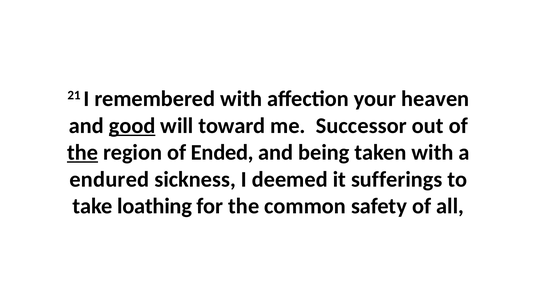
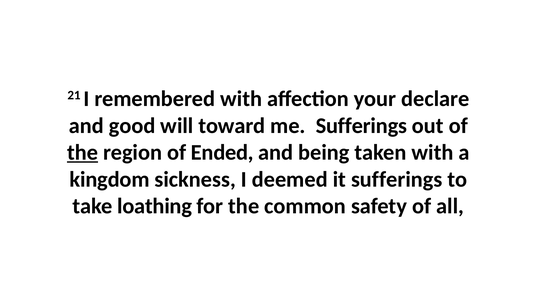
heaven: heaven -> declare
good underline: present -> none
me Successor: Successor -> Sufferings
endured: endured -> kingdom
